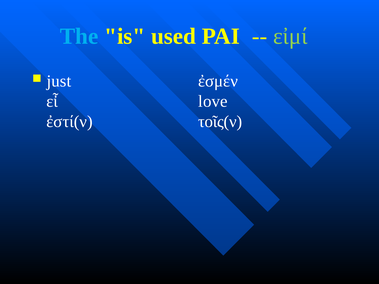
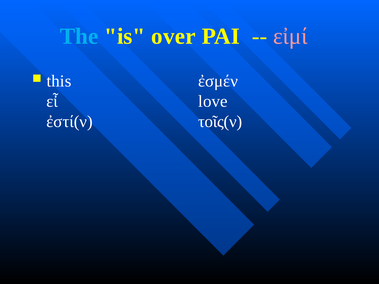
used: used -> over
εἰμί colour: light green -> pink
just: just -> this
